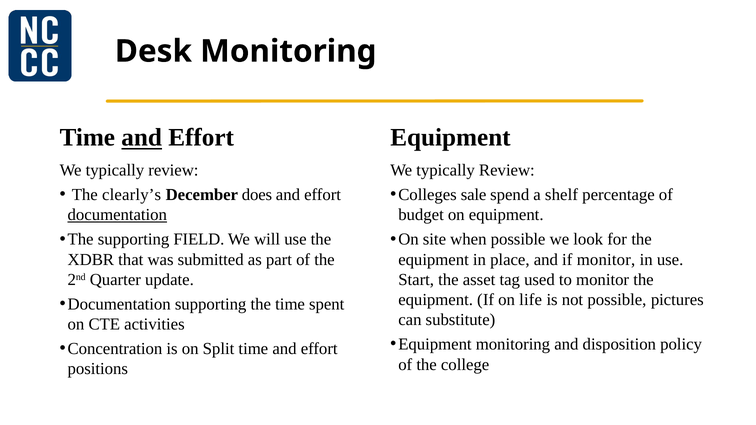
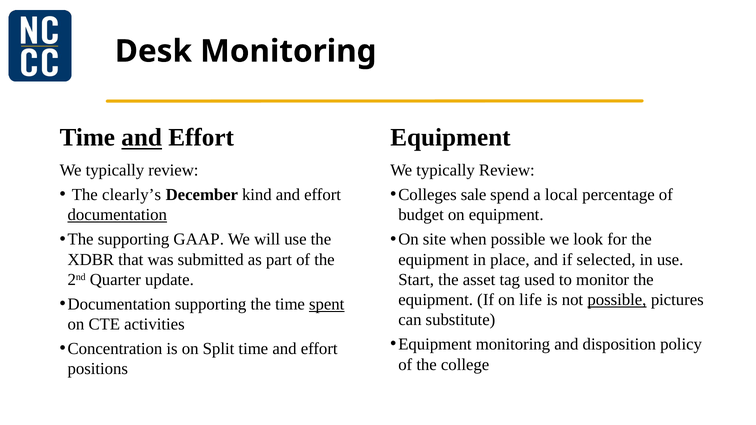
does: does -> kind
shelf: shelf -> local
FIELD: FIELD -> GAAP
if monitor: monitor -> selected
possible at (617, 300) underline: none -> present
spent underline: none -> present
